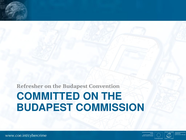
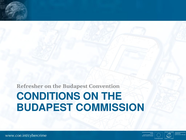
COMMITTED: COMMITTED -> CONDITIONS
